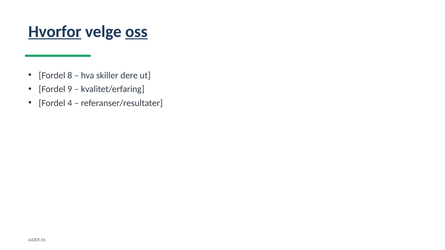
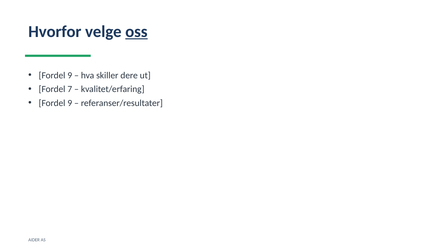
Hvorfor underline: present -> none
8 at (70, 75): 8 -> 9
9: 9 -> 7
4 at (70, 103): 4 -> 9
